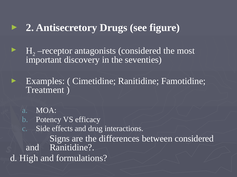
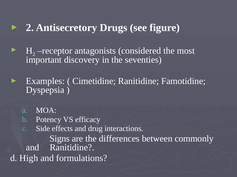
Treatment: Treatment -> Dyspepsia
between considered: considered -> commonly
